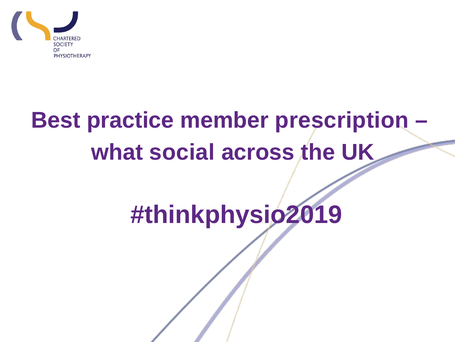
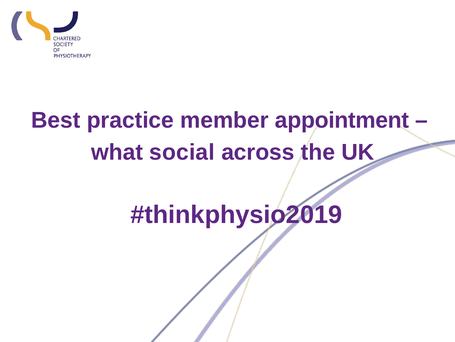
prescription: prescription -> appointment
